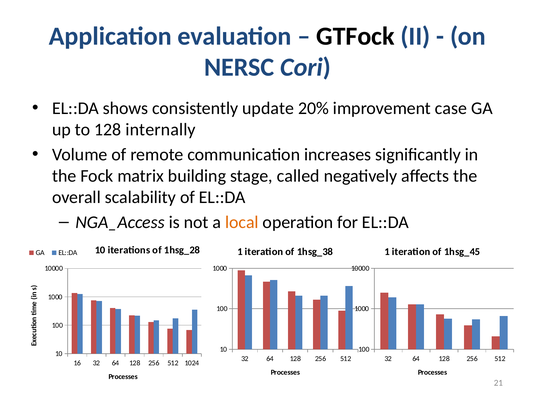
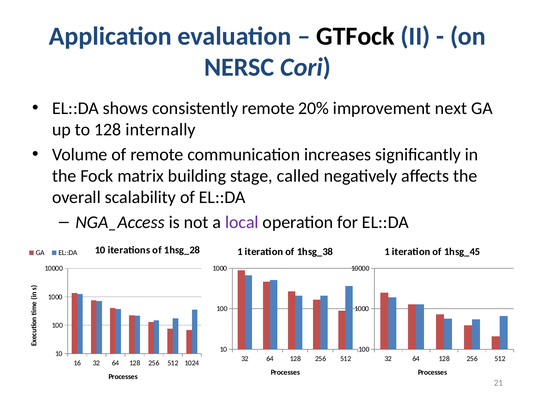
consistently update: update -> remote
case: case -> next
local colour: orange -> purple
